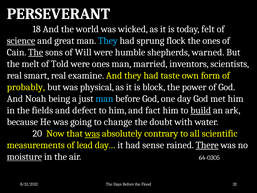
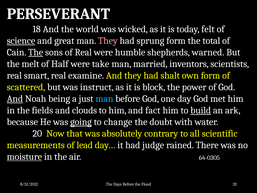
They at (108, 41) colour: light blue -> pink
sprung flock: flock -> form
the ones: ones -> total
of Will: Will -> Real
Told: Told -> Half
were ones: ones -> take
taste: taste -> shalt
probably: probably -> scattered
physical: physical -> instruct
And at (15, 99) underline: none -> present
defect: defect -> clouds
going underline: none -> present
was at (92, 133) underline: present -> none
sense: sense -> judge
There underline: present -> none
